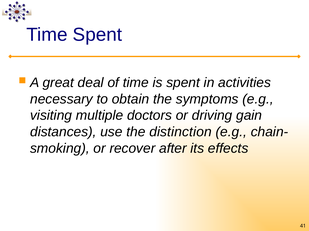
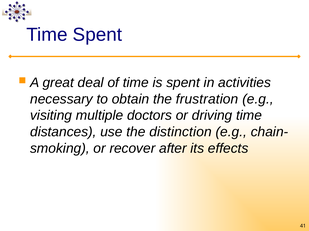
symptoms: symptoms -> frustration
driving gain: gain -> time
